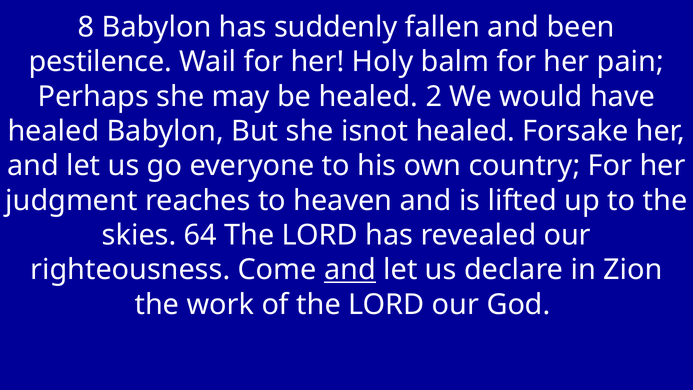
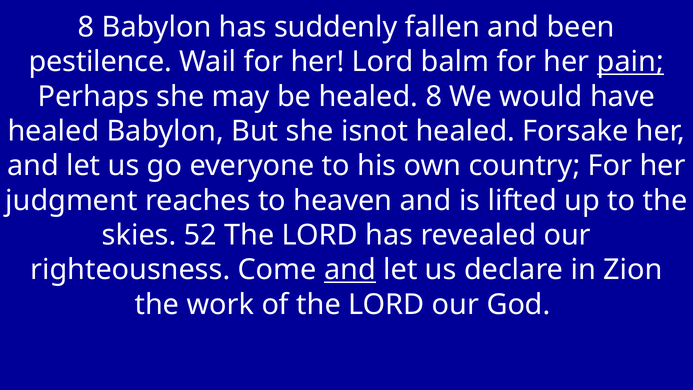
her Holy: Holy -> Lord
pain underline: none -> present
healed 2: 2 -> 8
64: 64 -> 52
